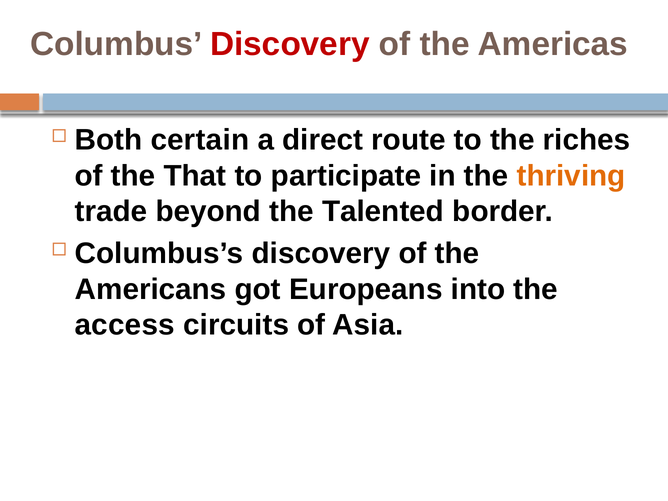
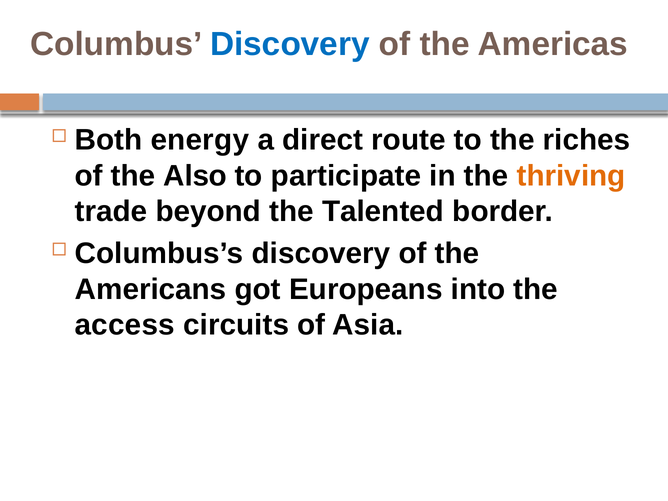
Discovery at (290, 44) colour: red -> blue
certain: certain -> energy
That: That -> Also
